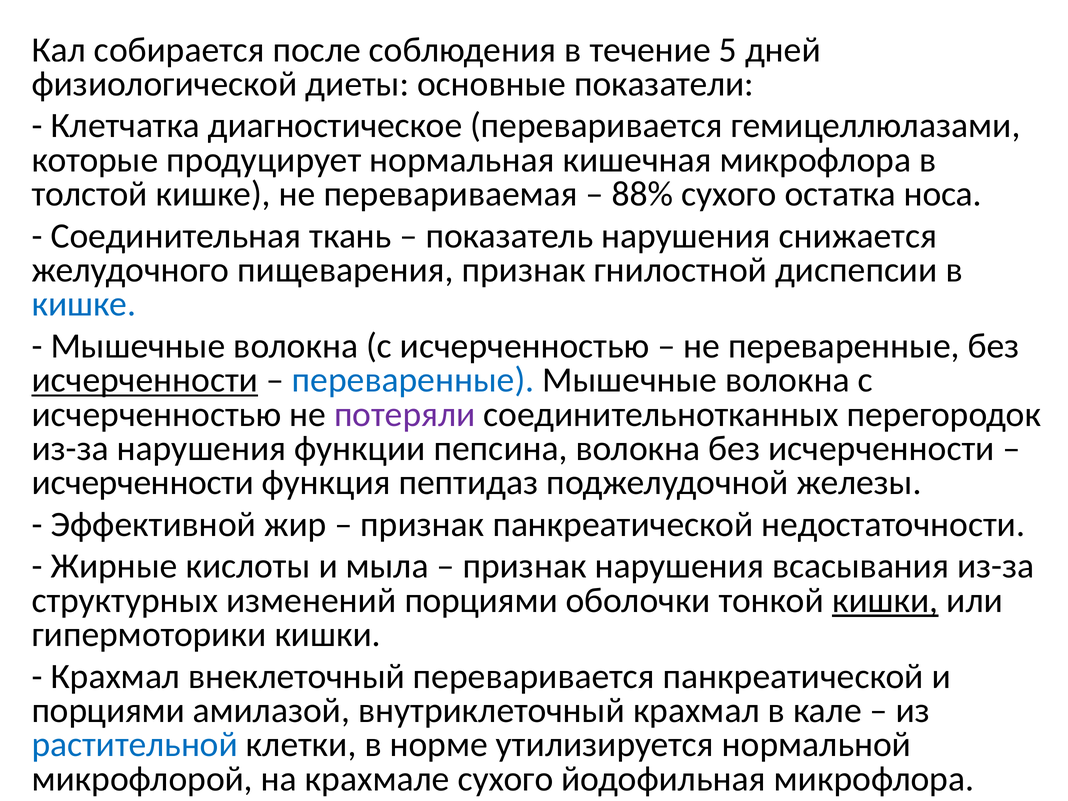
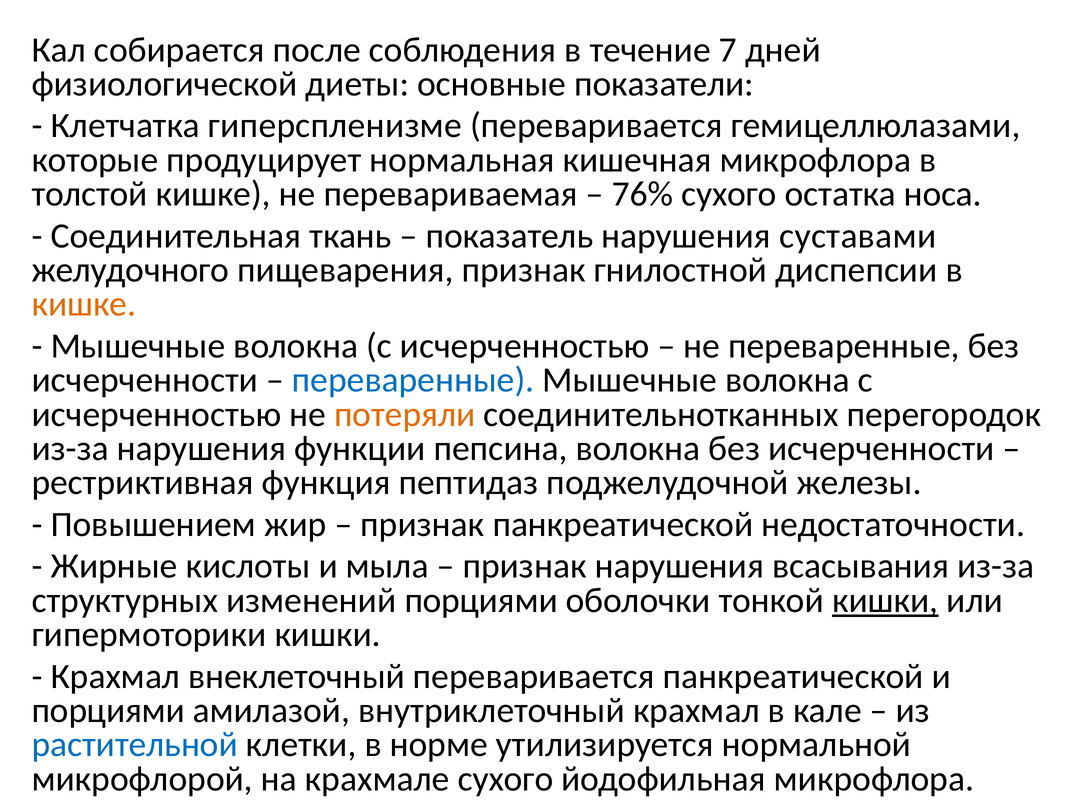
5: 5 -> 7
диагностическое: диагностическое -> гиперспленизме
88%: 88% -> 76%
снижается: снижается -> суставами
кишке at (84, 304) colour: blue -> orange
исчерченности at (145, 380) underline: present -> none
потеряли colour: purple -> orange
исчерченности at (143, 483): исчерченности -> рестриктивная
Эффективной: Эффективной -> Повышением
